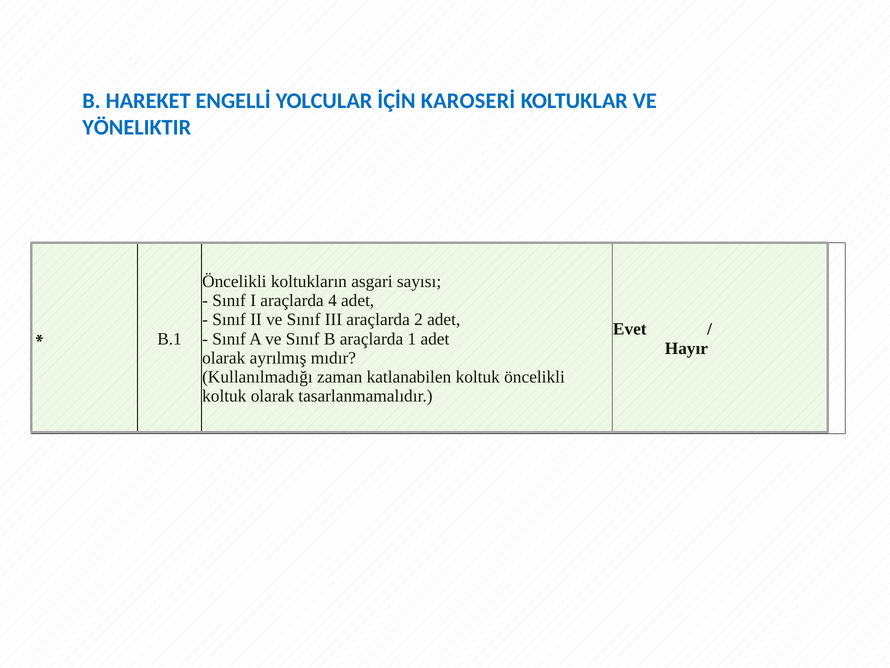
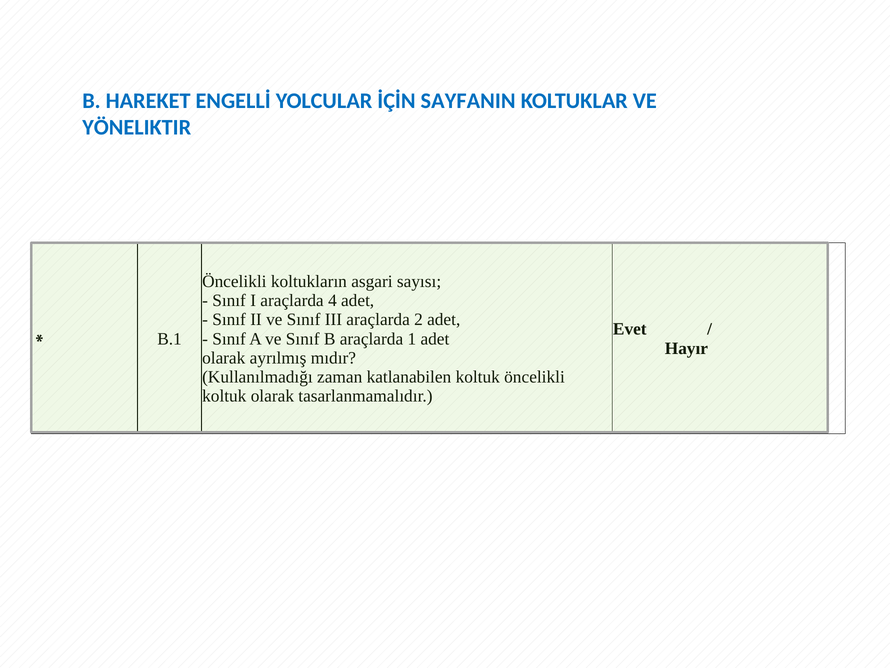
KAROSERİ: KAROSERİ -> SAYFANIN
